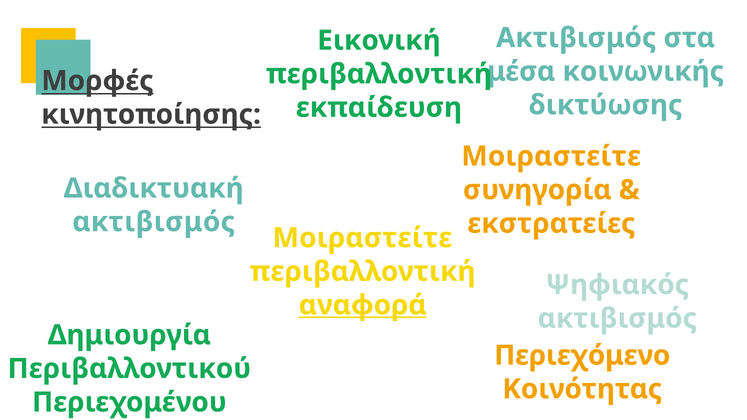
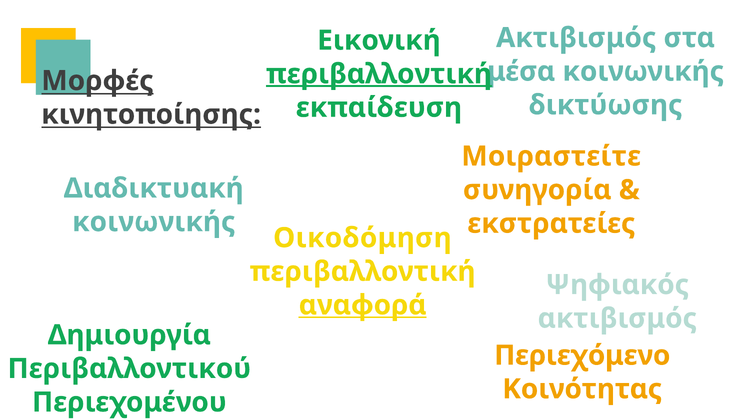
περιβαλλοντική at (379, 74) underline: none -> present
ακτιβισμός at (154, 222): ακτιβισμός -> κοινωνικής
Μοιραστείτε at (363, 238): Μοιραστείτε -> Οικοδόμηση
